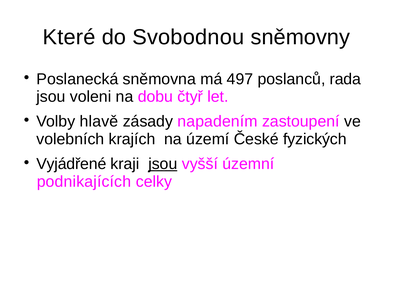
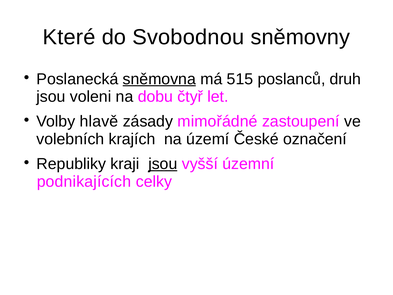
sněmovna underline: none -> present
497: 497 -> 515
rada: rada -> druh
napadením: napadením -> mimořádné
fyzických: fyzických -> označení
Vyjádřené: Vyjádřené -> Republiky
